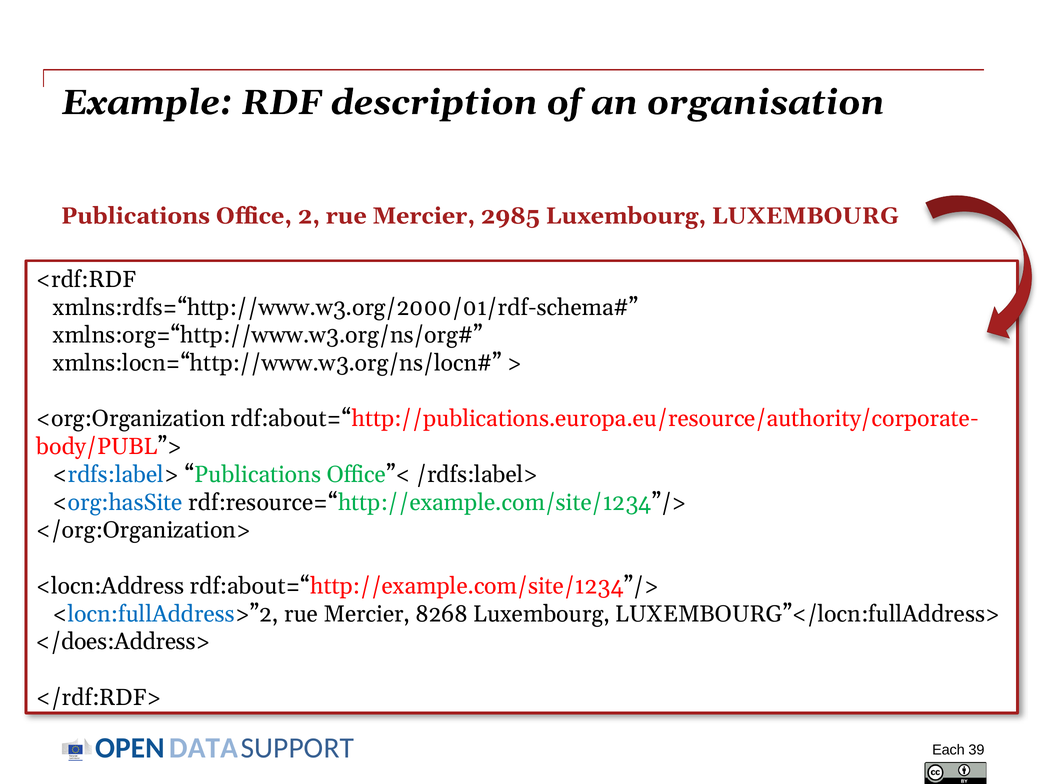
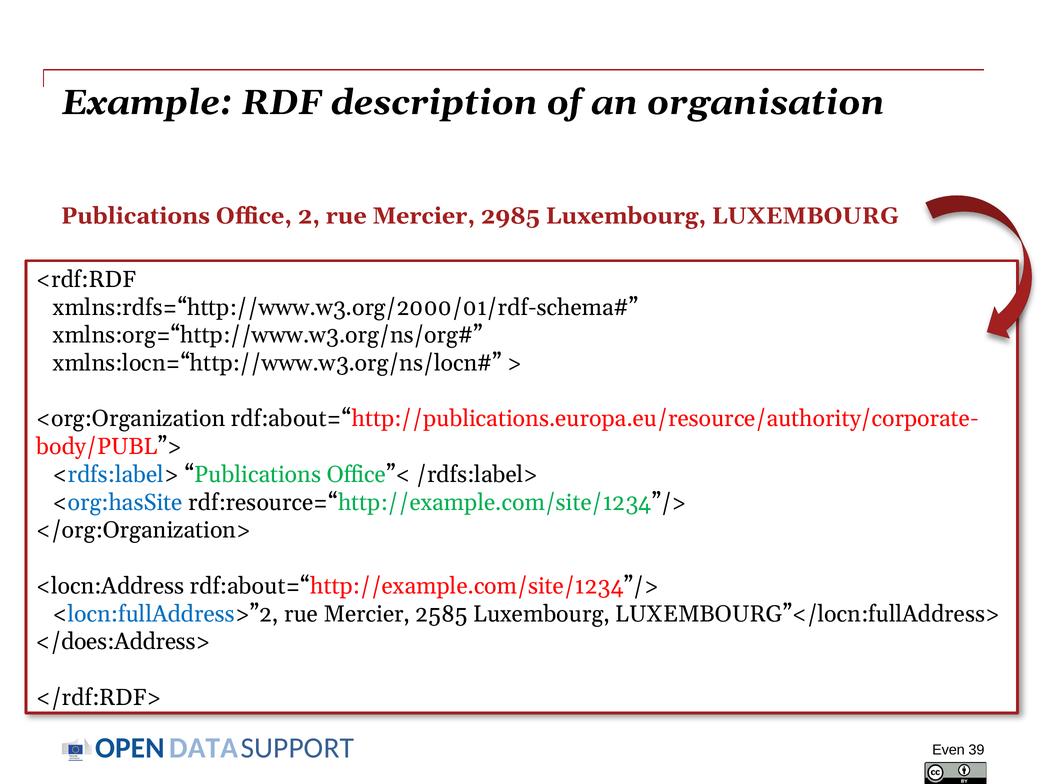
8268: 8268 -> 2585
Each: Each -> Even
